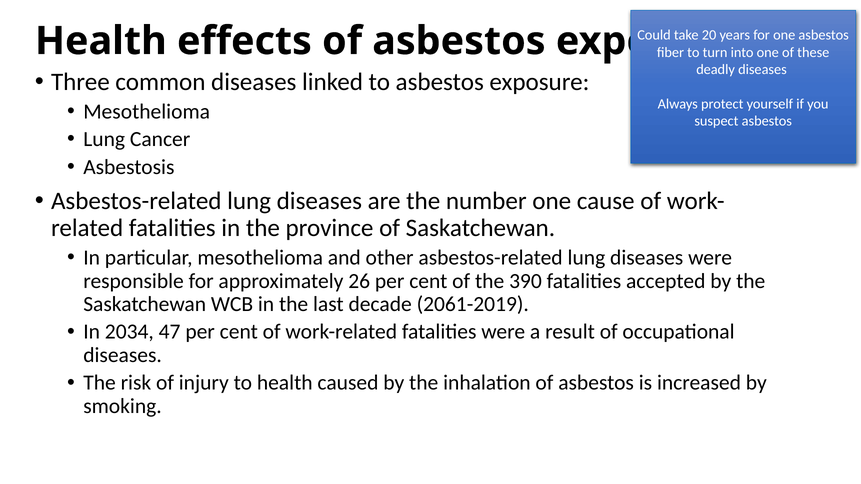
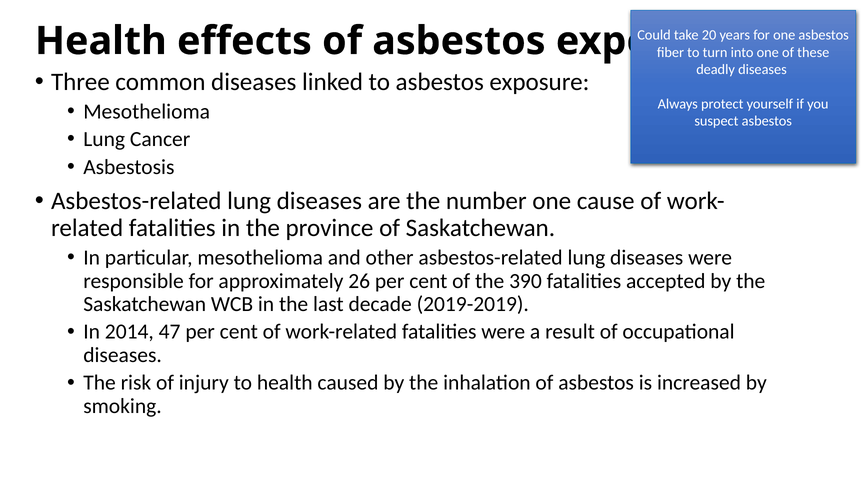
2061-2019: 2061-2019 -> 2019-2019
2034: 2034 -> 2014
